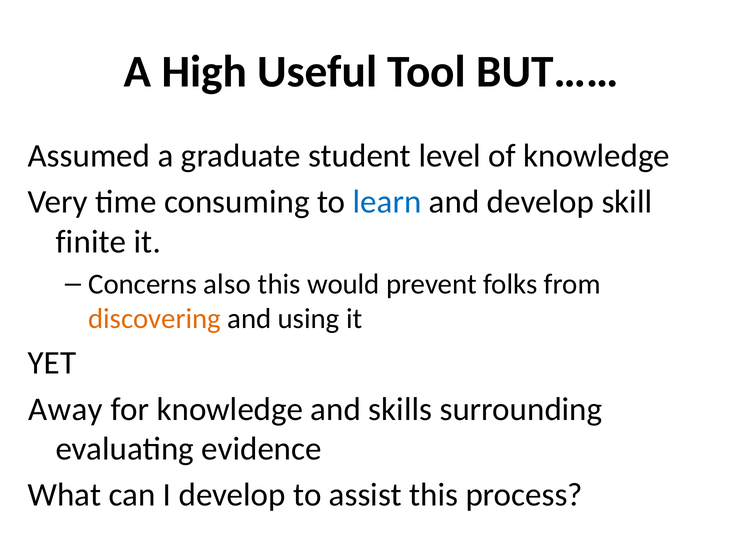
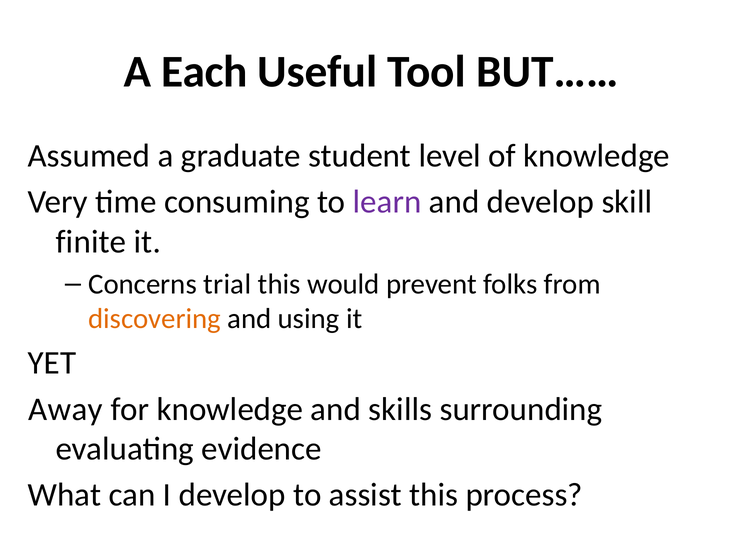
High: High -> Each
learn colour: blue -> purple
also: also -> trial
